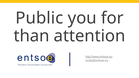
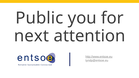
than: than -> next
